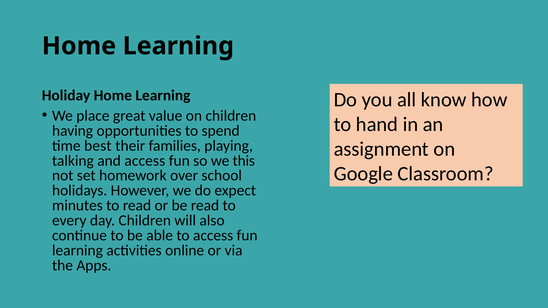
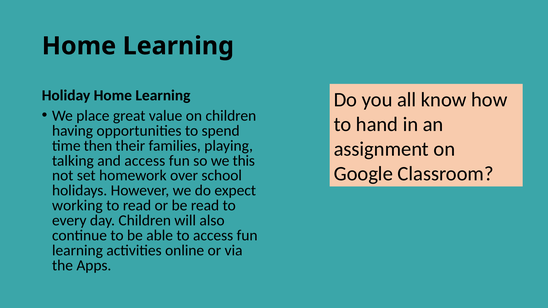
best: best -> then
minutes: minutes -> working
